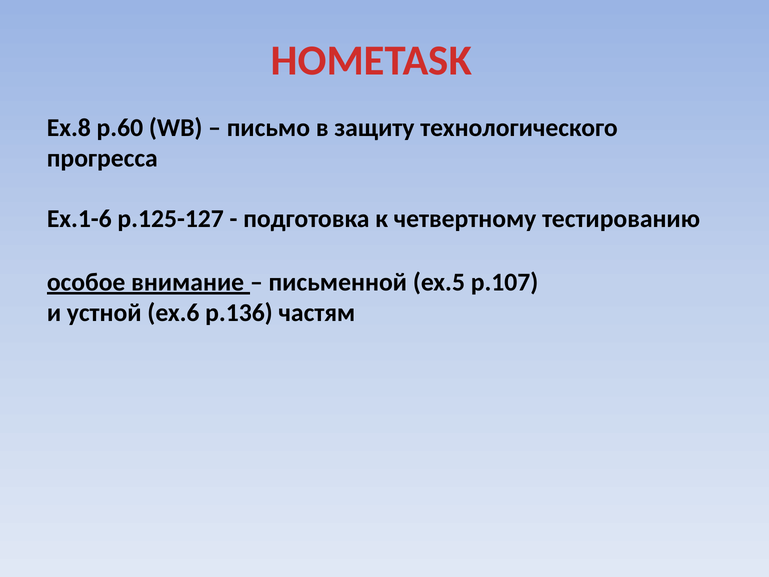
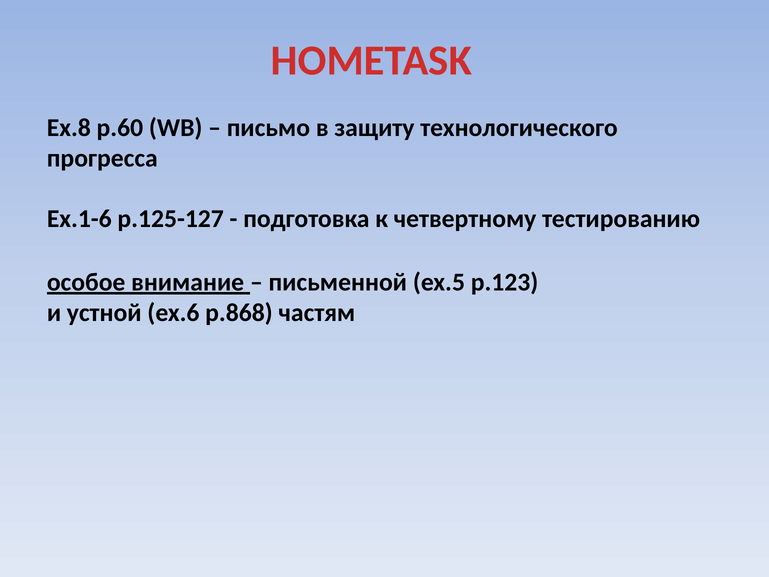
р.107: р.107 -> р.123
р.136: р.136 -> р.868
